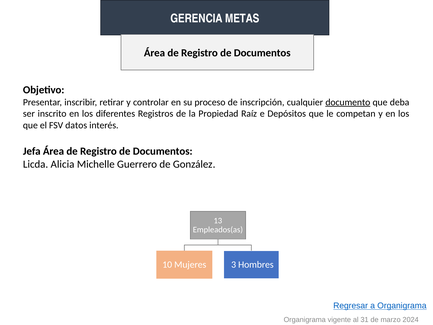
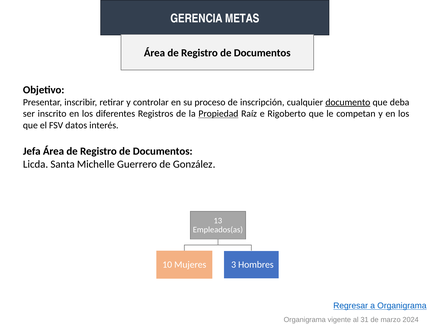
Propiedad underline: none -> present
Depósitos: Depósitos -> Rigoberto
Alicia: Alicia -> Santa
